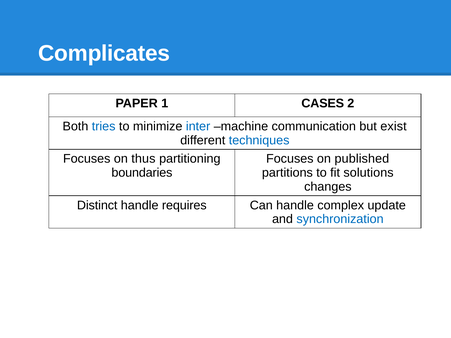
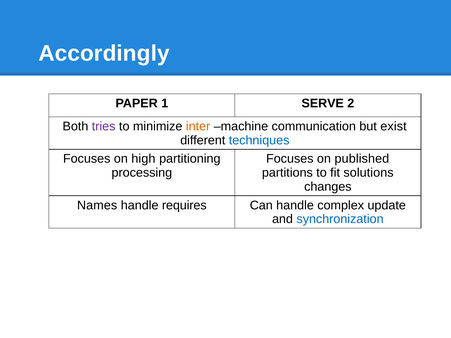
Complicates: Complicates -> Accordingly
CASES: CASES -> SERVE
tries colour: blue -> purple
inter colour: blue -> orange
thus: thus -> high
boundaries: boundaries -> processing
Distinct: Distinct -> Names
